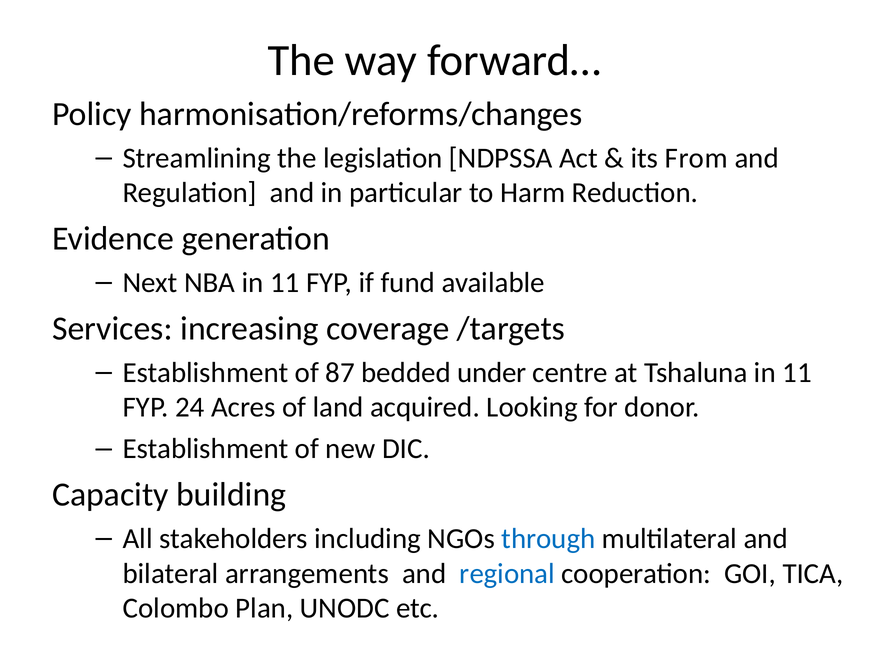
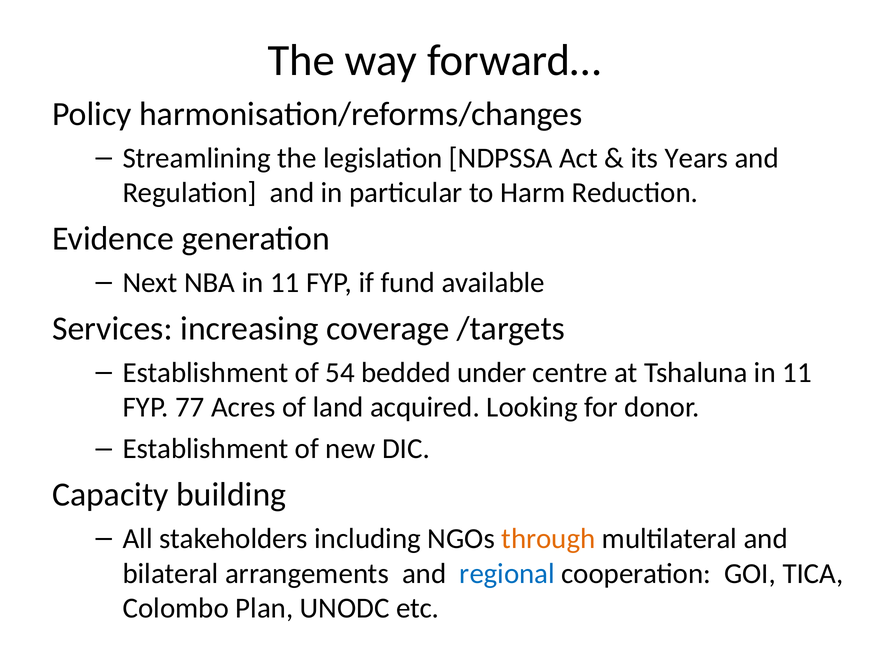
From: From -> Years
87: 87 -> 54
24: 24 -> 77
through colour: blue -> orange
